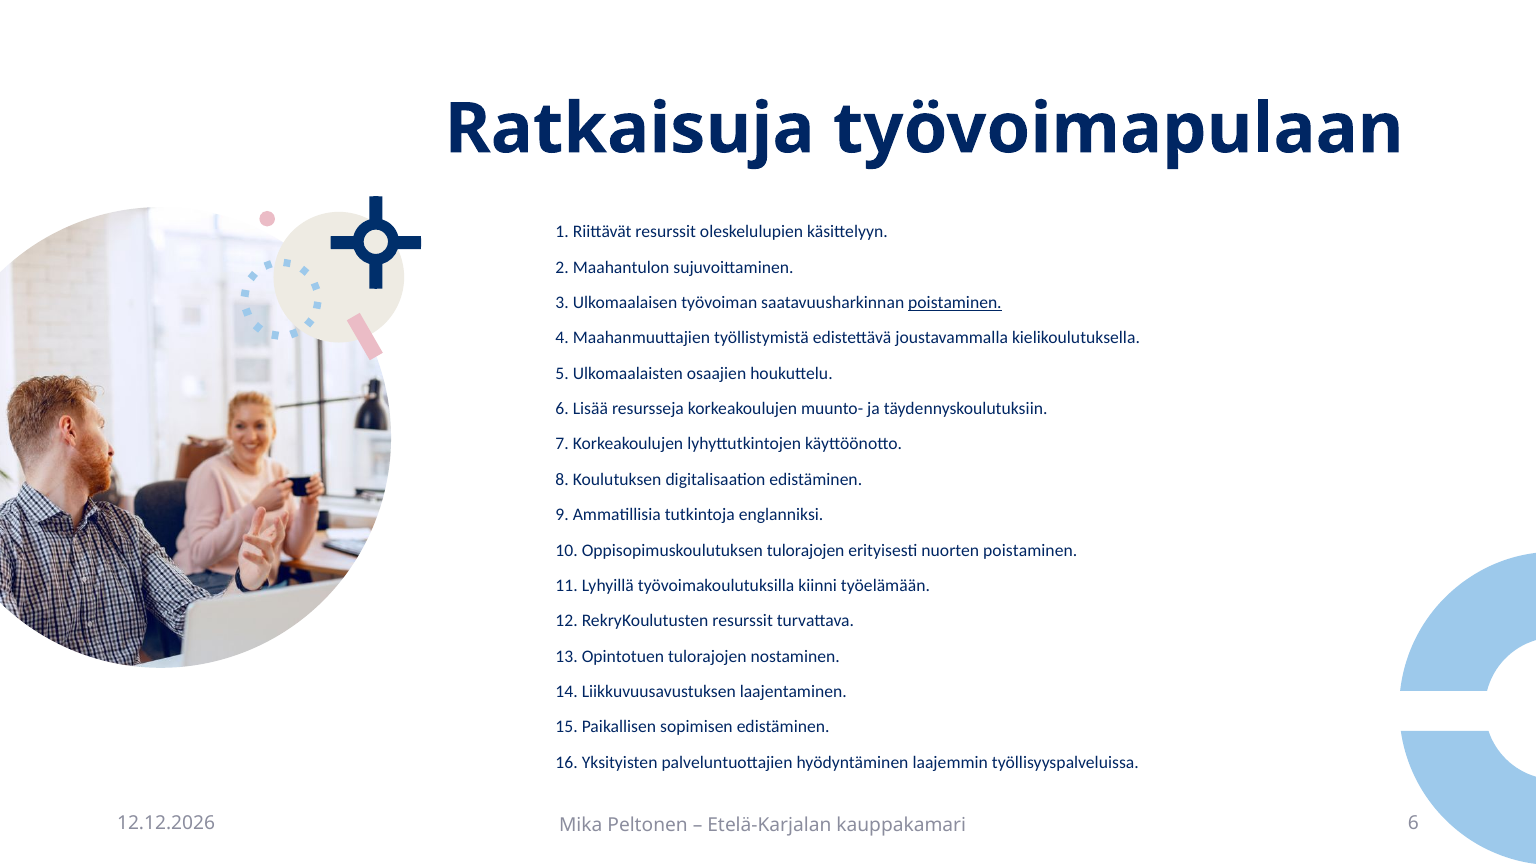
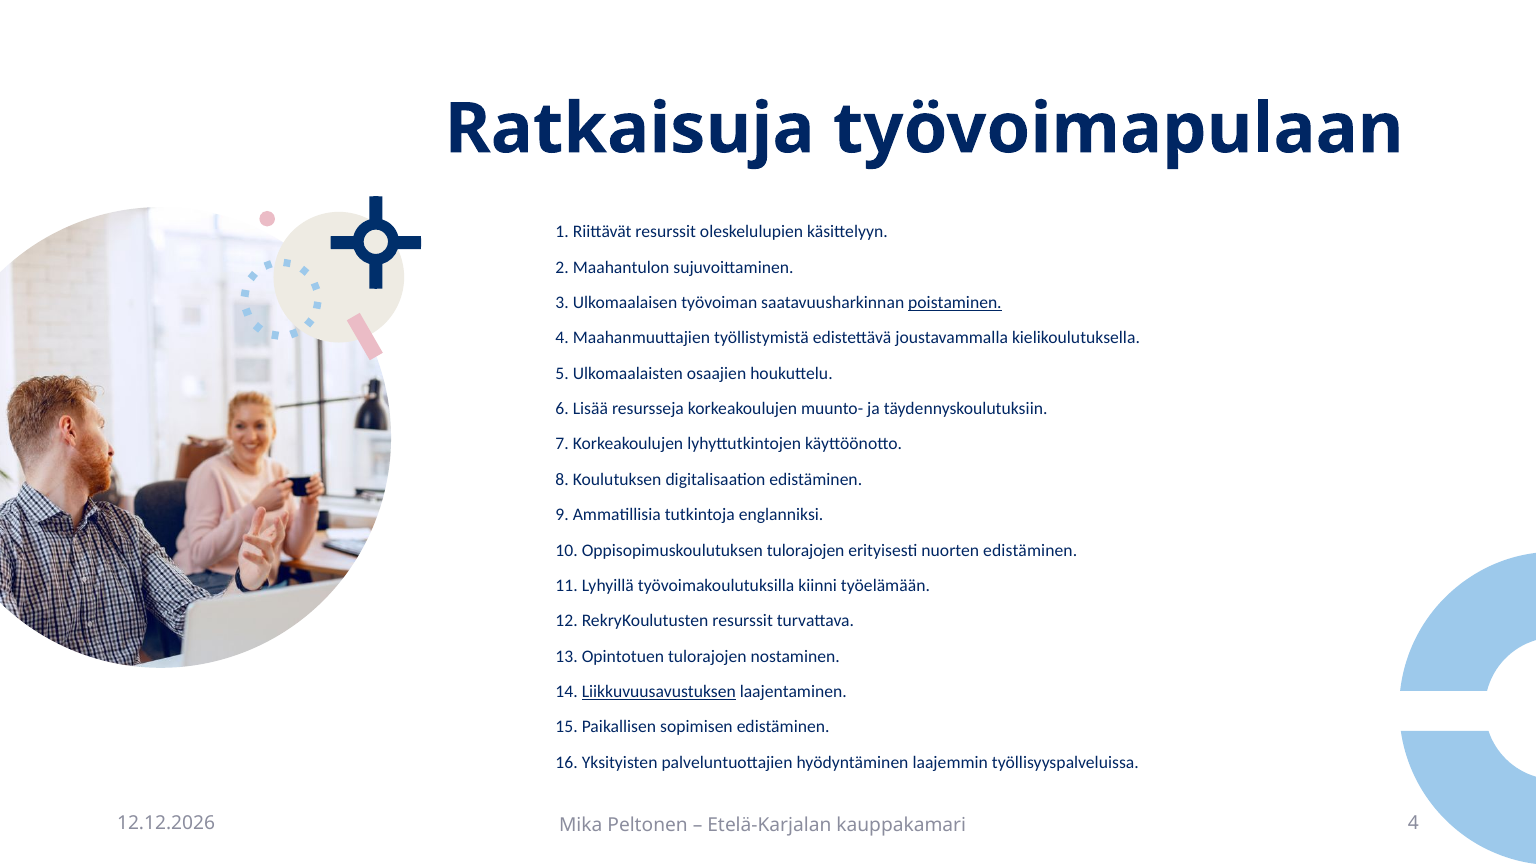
nuorten poistaminen: poistaminen -> edistäminen
Liikkuvuusavustuksen underline: none -> present
kauppakamari 6: 6 -> 4
